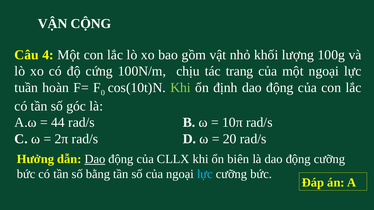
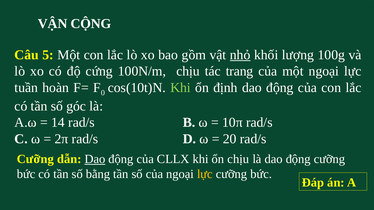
4: 4 -> 5
nhỏ underline: none -> present
44: 44 -> 14
Hưởng at (35, 159): Hưởng -> Cưỡng
ổn biên: biên -> chịu
lực at (205, 174) colour: light blue -> yellow
